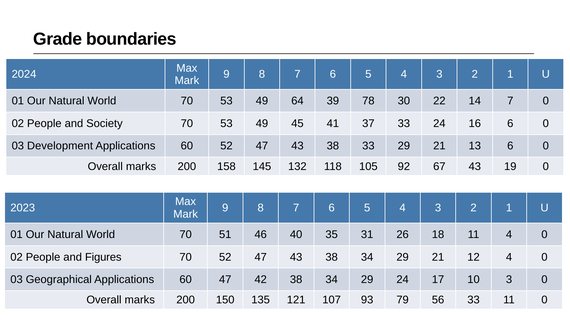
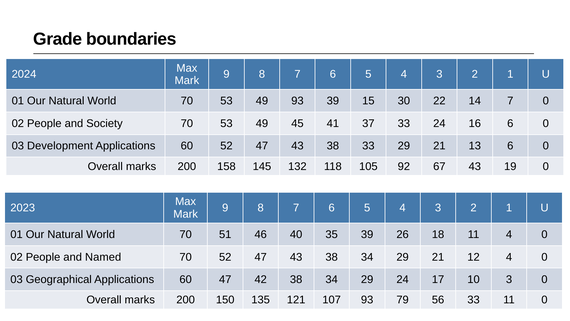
49 64: 64 -> 93
78: 78 -> 15
35 31: 31 -> 39
Figures: Figures -> Named
